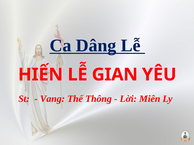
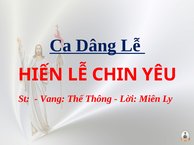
GIAN: GIAN -> CHIN
